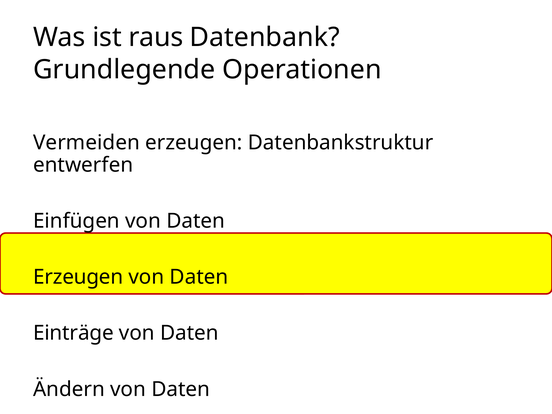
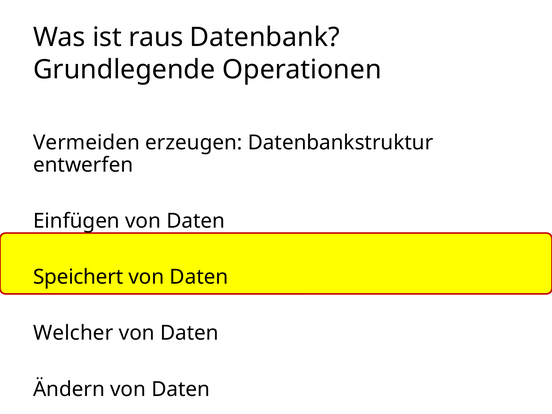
Erzeugen at (78, 277): Erzeugen -> Speichert
Einträge: Einträge -> Welcher
